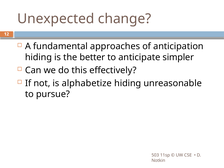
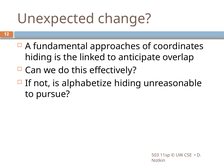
anticipation: anticipation -> coordinates
better: better -> linked
simpler: simpler -> overlap
